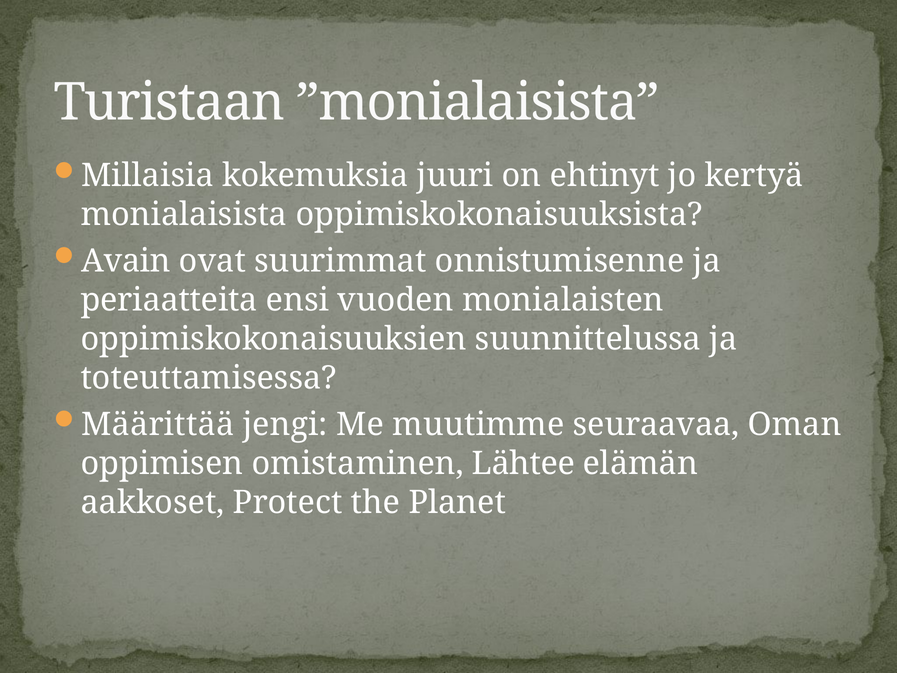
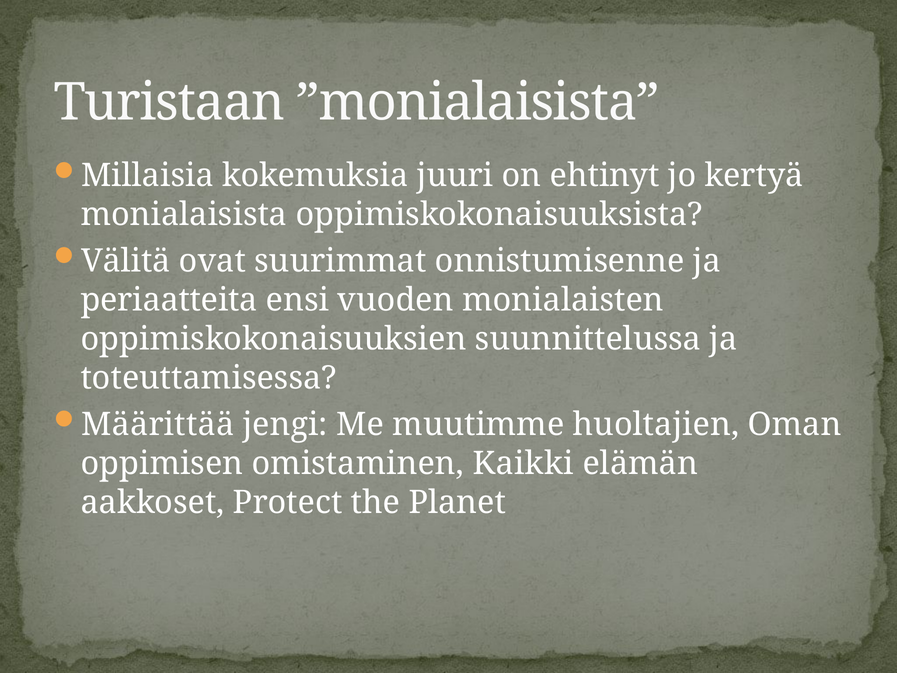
Avain: Avain -> Välitä
seuraavaa: seuraavaa -> huoltajien
Lähtee: Lähtee -> Kaikki
